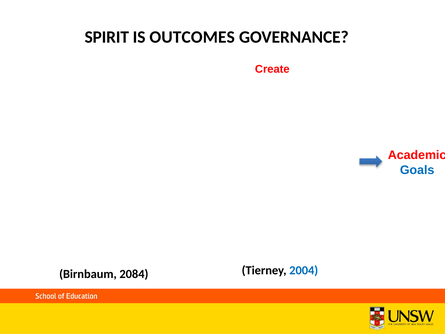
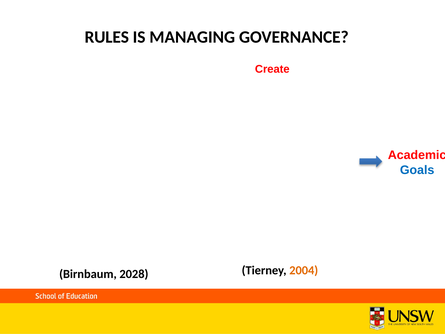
SPIRIT: SPIRIT -> RULES
OUTCOMES: OUTCOMES -> MANAGING
2004 colour: blue -> orange
2084: 2084 -> 2028
